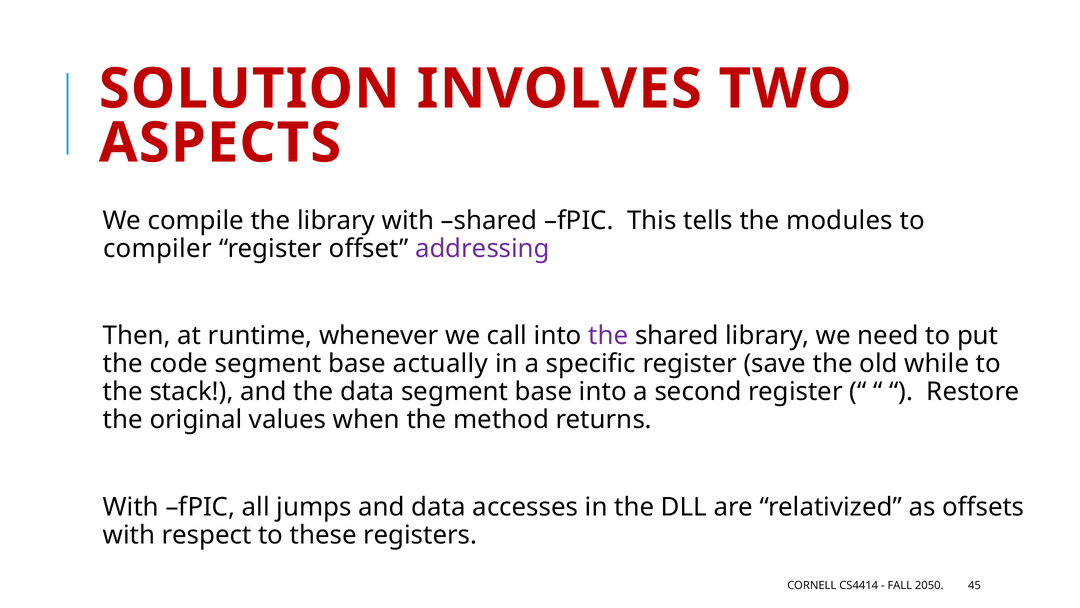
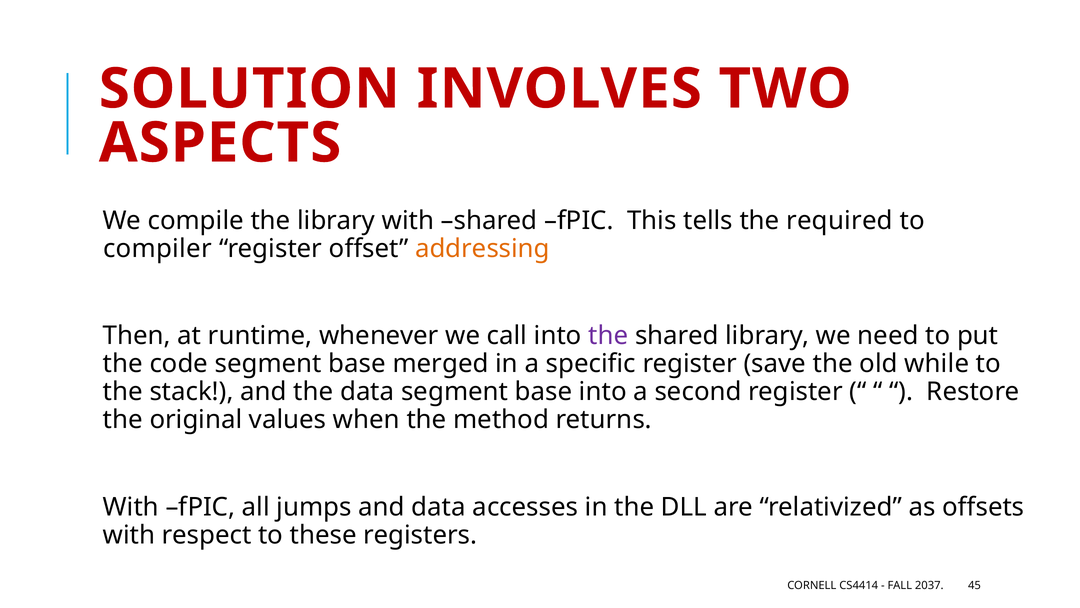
modules: modules -> required
addressing colour: purple -> orange
actually: actually -> merged
2050: 2050 -> 2037
